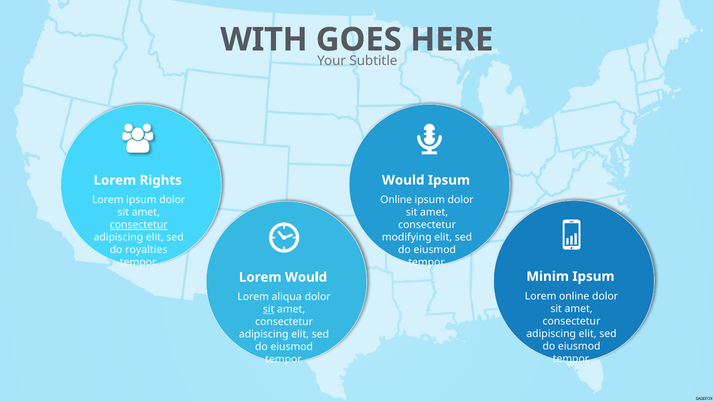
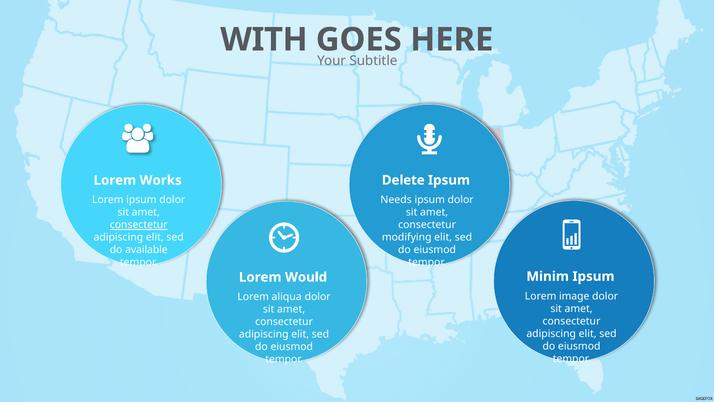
Would at (403, 180): Would -> Delete
Rights: Rights -> Works
Online at (396, 200): Online -> Needs
royalties: royalties -> available
Lorem online: online -> image
sit at (269, 309) underline: present -> none
